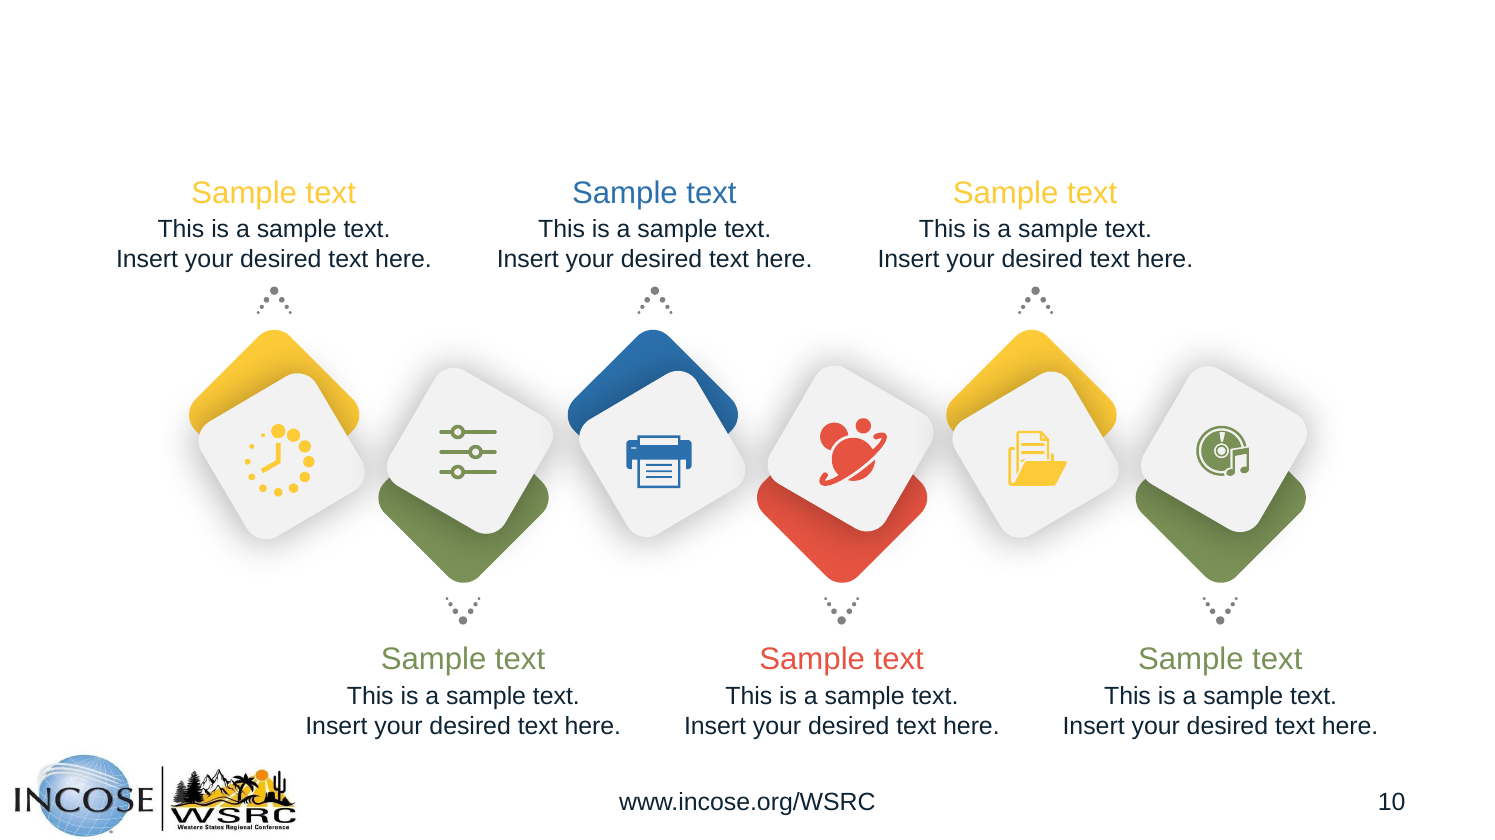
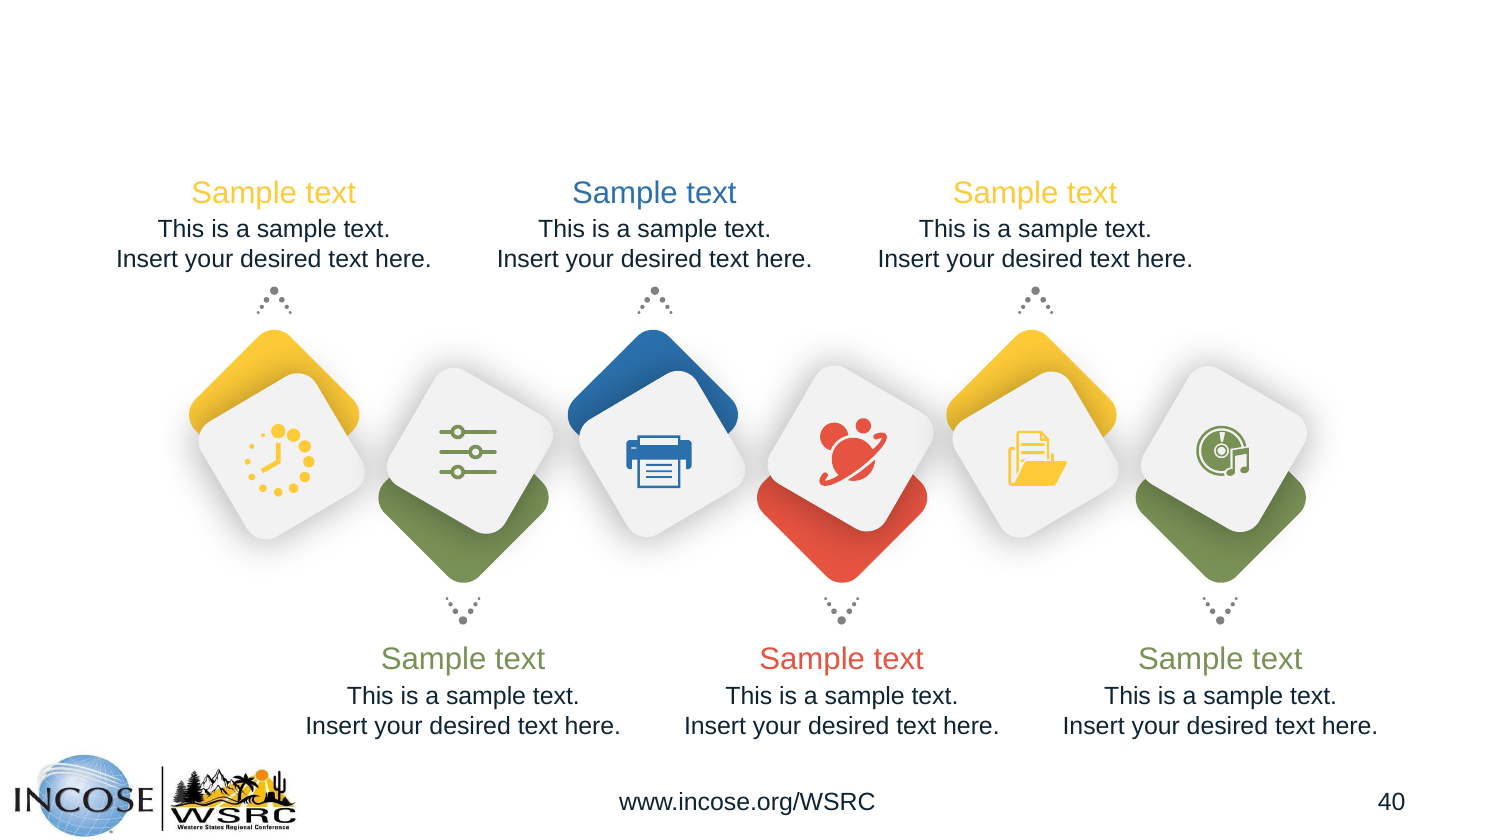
10: 10 -> 40
